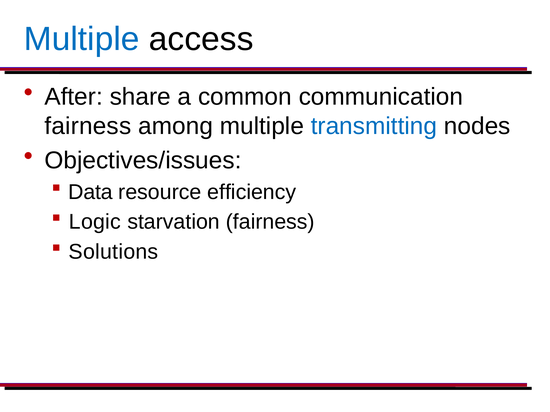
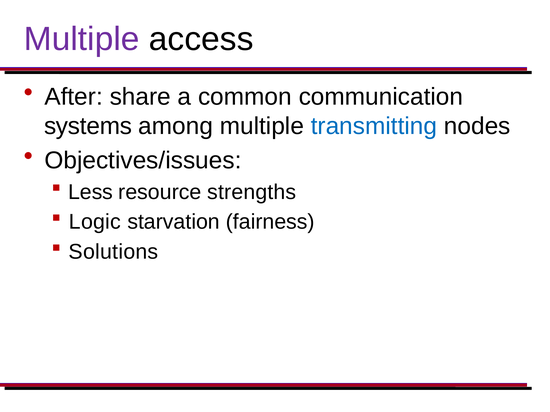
Multiple at (82, 39) colour: blue -> purple
fairness at (88, 126): fairness -> systems
Data: Data -> Less
efficiency: efficiency -> strengths
